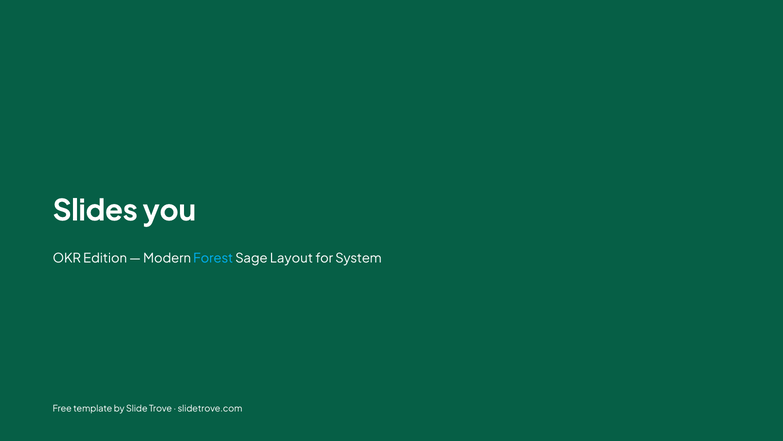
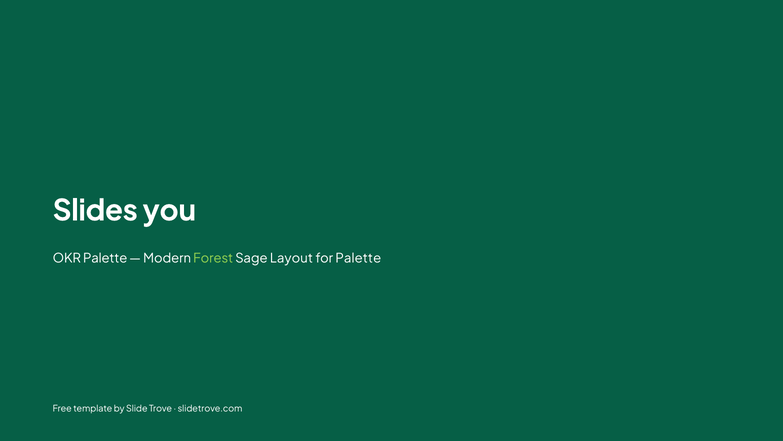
OKR Edition: Edition -> Palette
Forest colour: light blue -> light green
for System: System -> Palette
